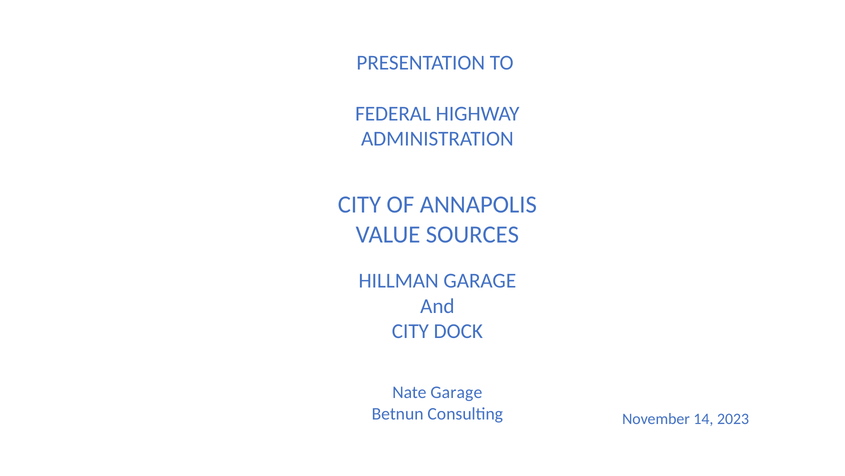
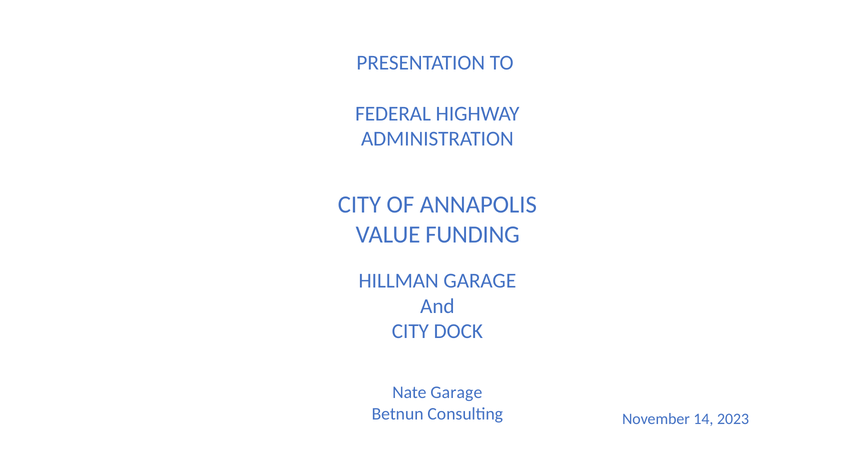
SOURCES: SOURCES -> FUNDING
